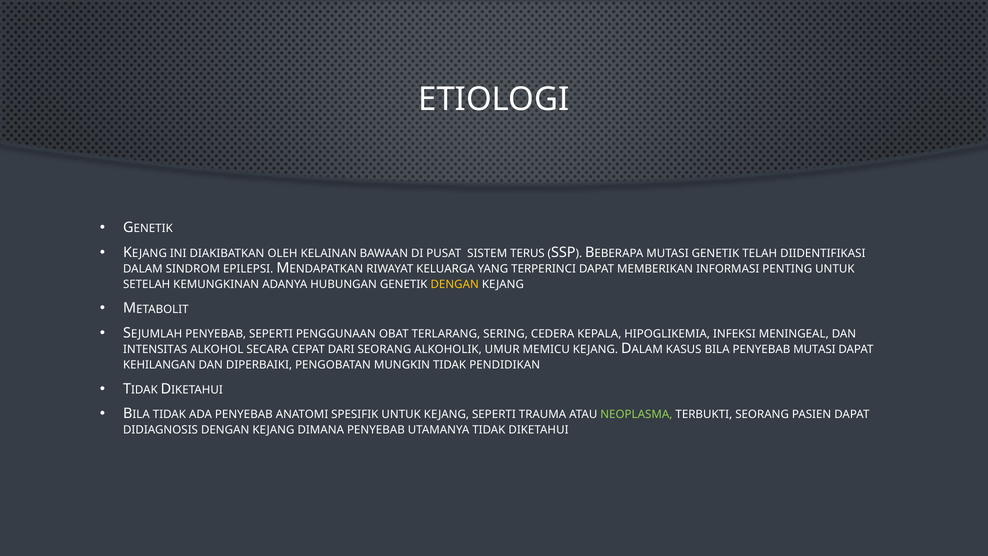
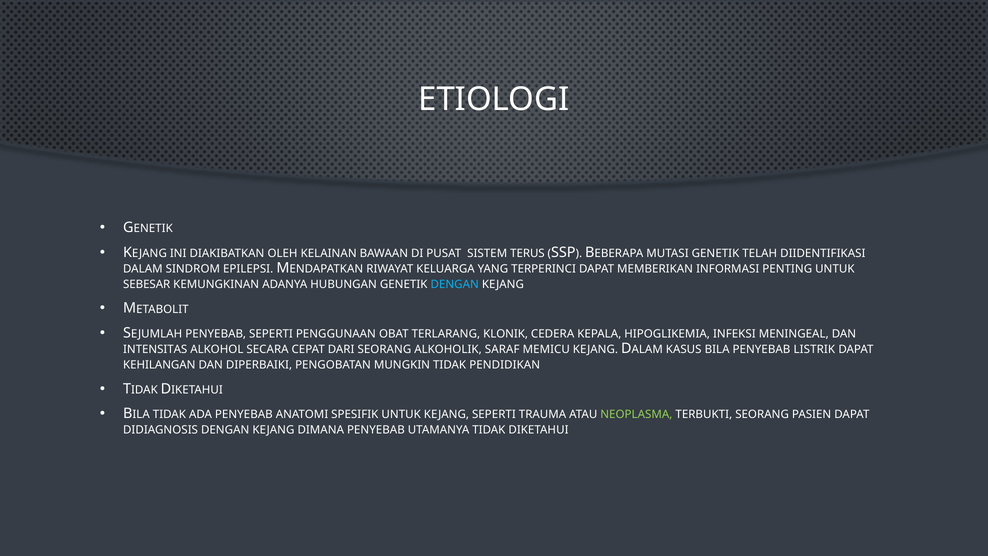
SETELAH: SETELAH -> SEBESAR
DENGAN at (455, 284) colour: yellow -> light blue
SERING: SERING -> KLONIK
UMUR: UMUR -> SARAF
PENYEBAB MUTASI: MUTASI -> LISTRIK
